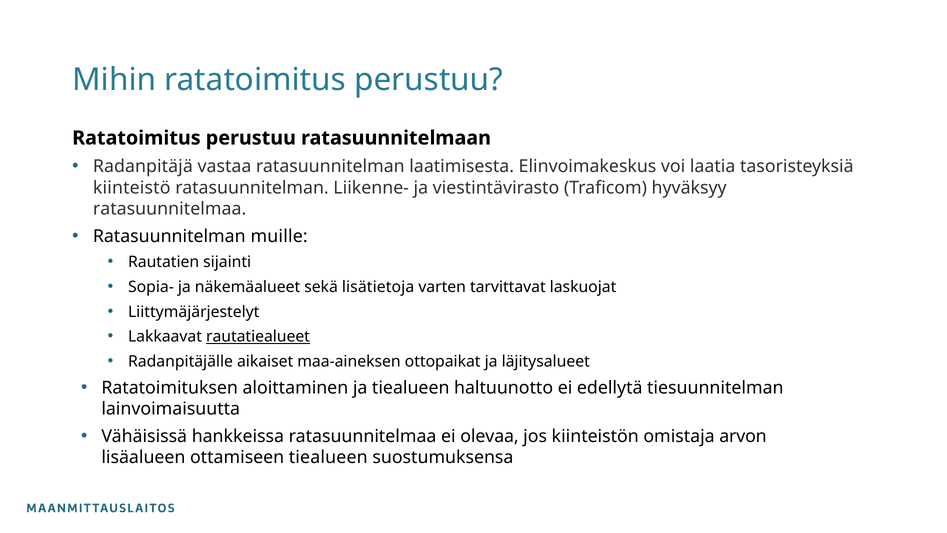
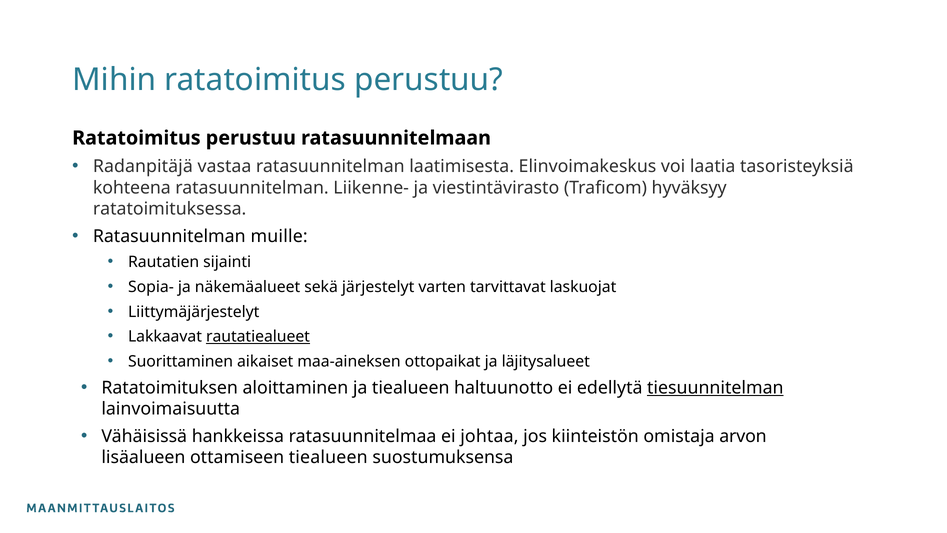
kiinteistö: kiinteistö -> kohteena
ratasuunnitelmaa at (170, 209): ratasuunnitelmaa -> ratatoimituksessa
lisätietoja: lisätietoja -> järjestelyt
Radanpitäjälle: Radanpitäjälle -> Suorittaminen
tiesuunnitelman underline: none -> present
olevaa: olevaa -> johtaa
